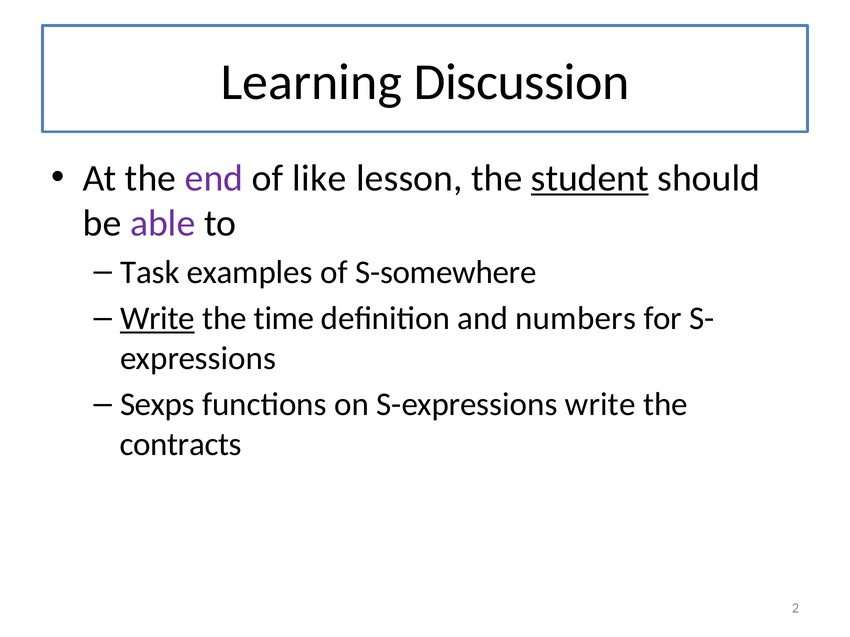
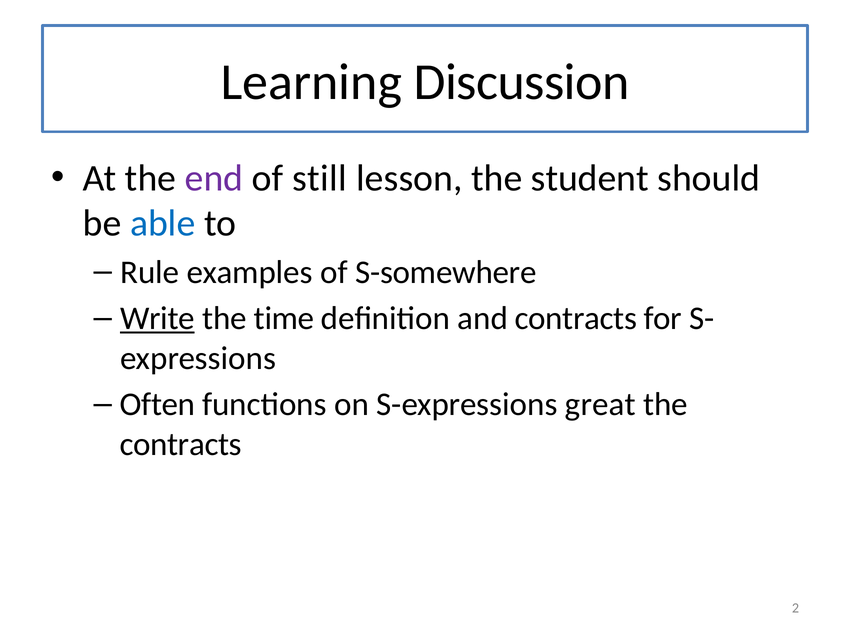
like: like -> still
student underline: present -> none
able colour: purple -> blue
Task: Task -> Rule
and numbers: numbers -> contracts
Sexps: Sexps -> Often
S-expressions write: write -> great
